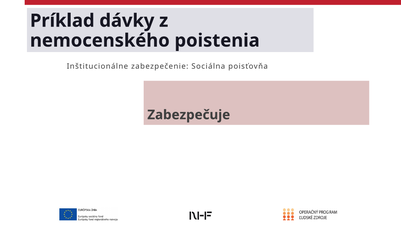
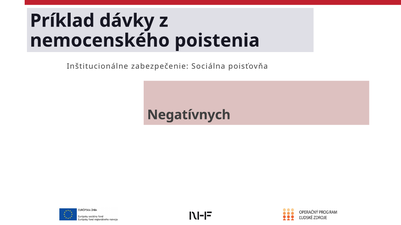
Zabezpečuje: Zabezpečuje -> Negatívnych
